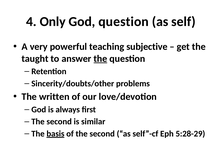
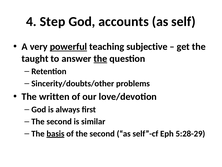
Only: Only -> Step
God question: question -> accounts
powerful underline: none -> present
